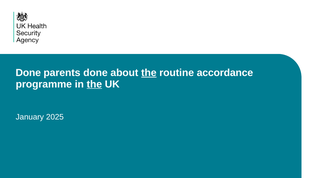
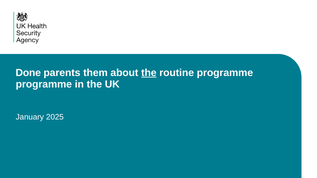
parents done: done -> them
routine accordance: accordance -> programme
the at (94, 84) underline: present -> none
